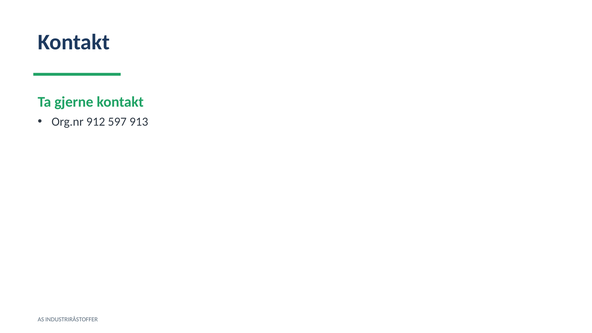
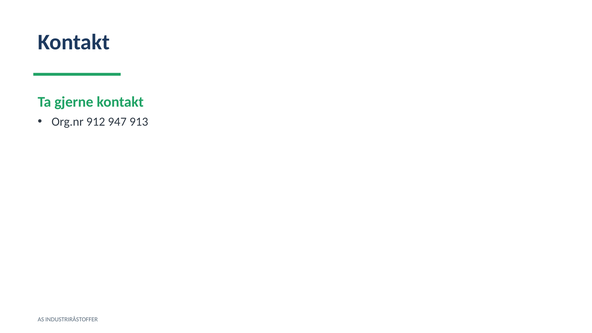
597: 597 -> 947
